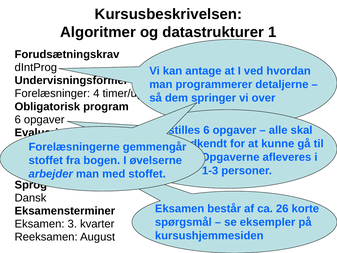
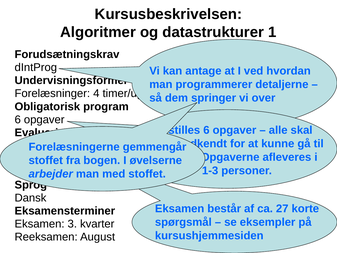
26: 26 -> 27
